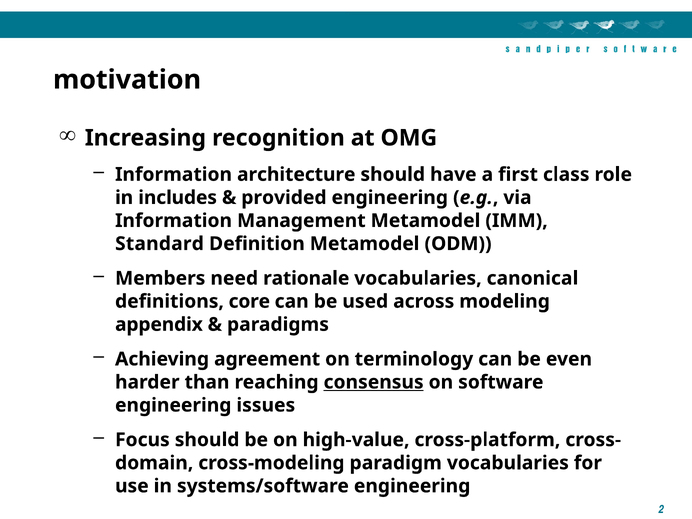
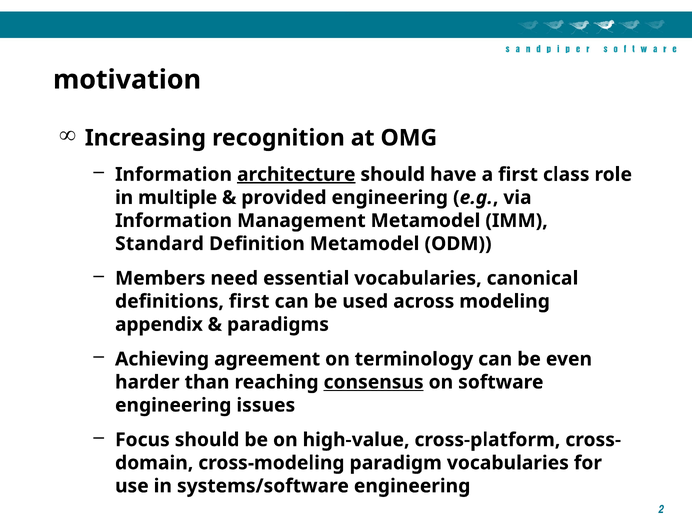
architecture underline: none -> present
includes: includes -> multiple
rationale: rationale -> essential
definitions core: core -> first
